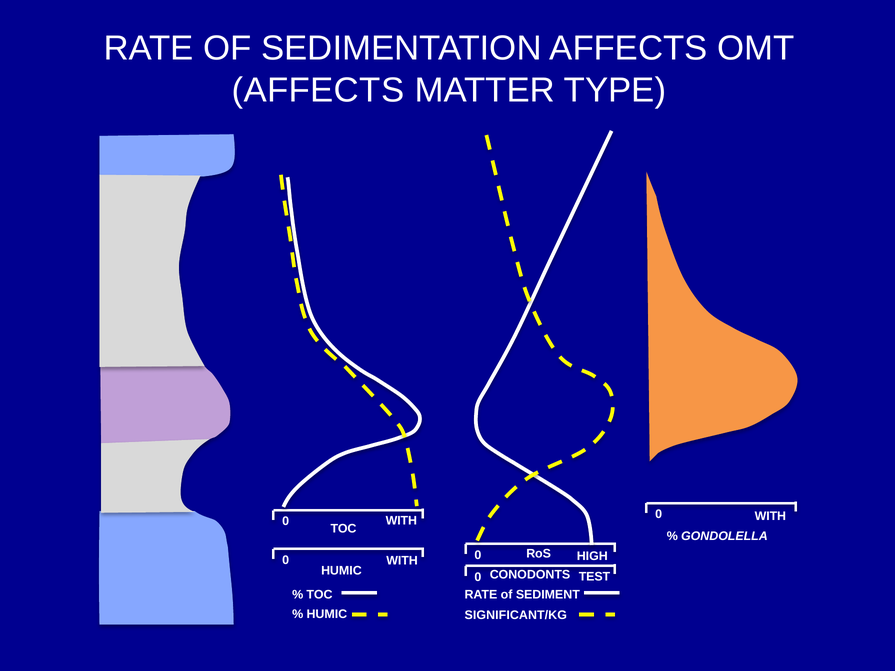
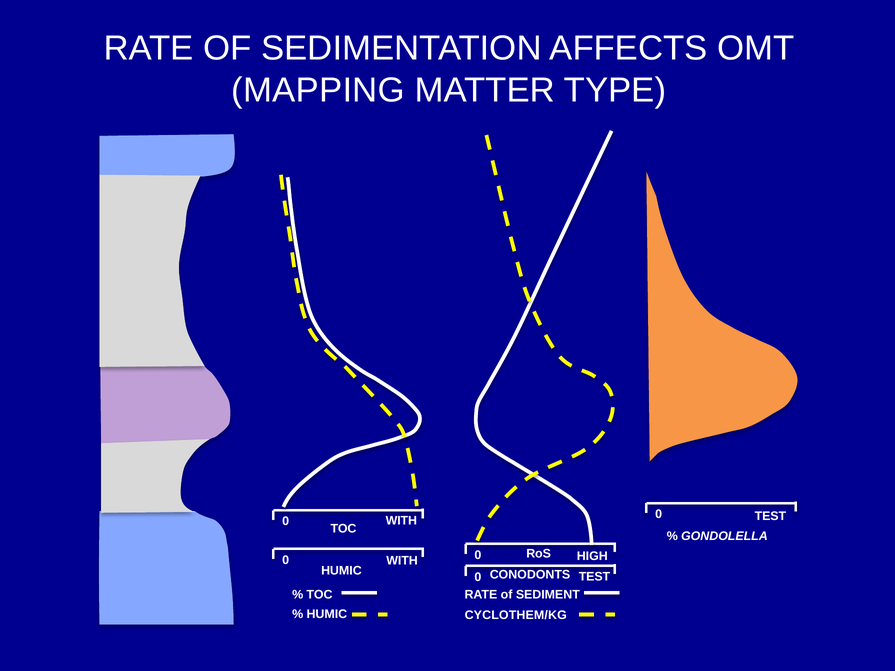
AFFECTS at (318, 90): AFFECTS -> MAPPING
WITH at (770, 516): WITH -> TEST
SIGNIFICANT/KG: SIGNIFICANT/KG -> CYCLOTHEM/KG
